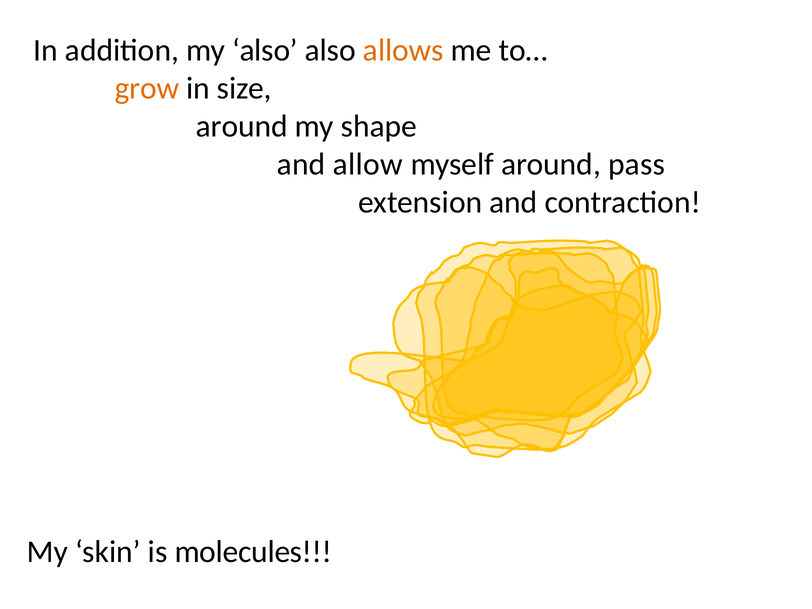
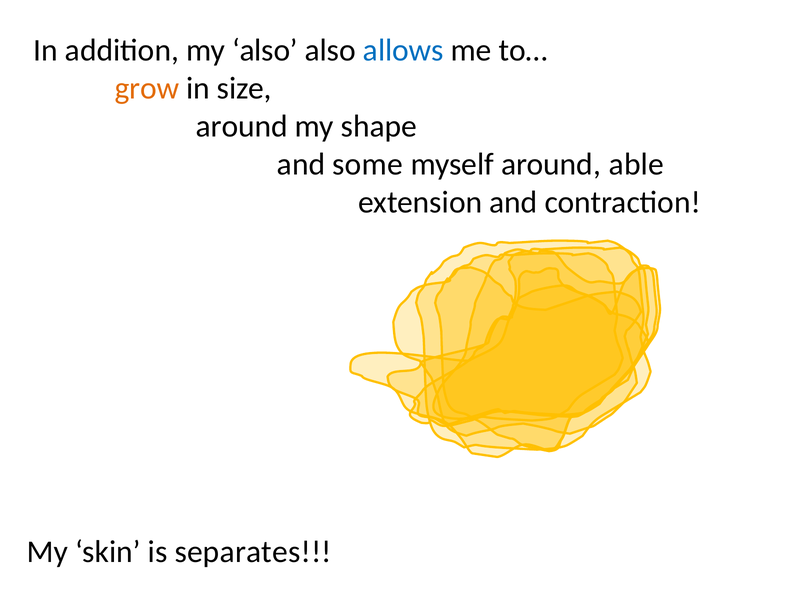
allows colour: orange -> blue
allow: allow -> some
pass: pass -> able
molecules: molecules -> separates
